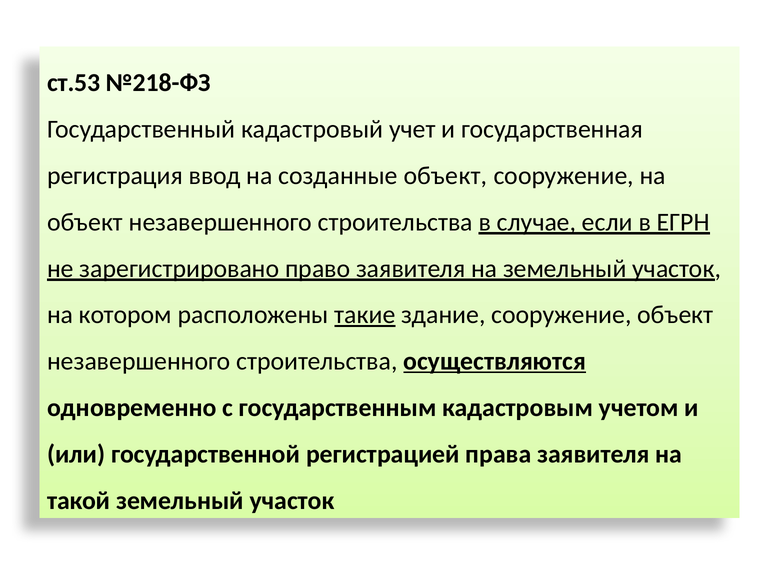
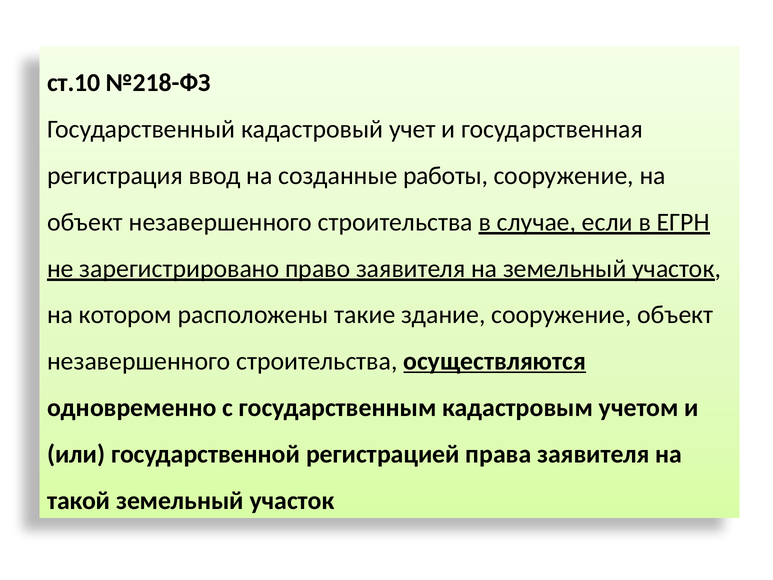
ст.53: ст.53 -> ст.10
созданные объект: объект -> работы
такие underline: present -> none
